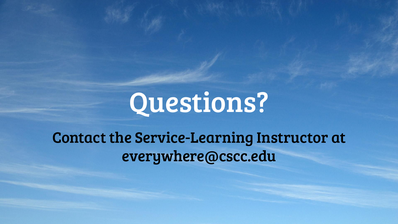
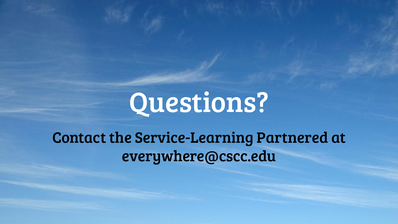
Instructor: Instructor -> Partnered
